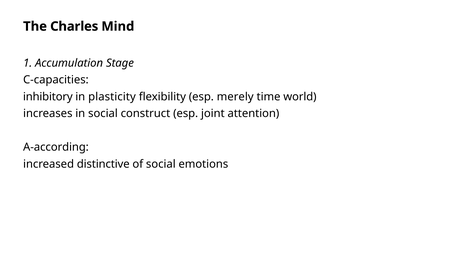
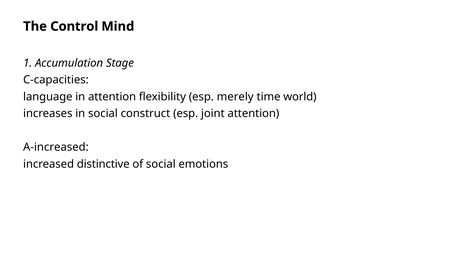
Charles: Charles -> Control
inhibitory: inhibitory -> language
in plasticity: plasticity -> attention
A-according: A-according -> A-increased
